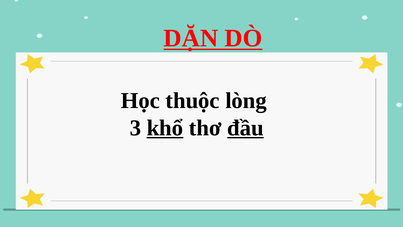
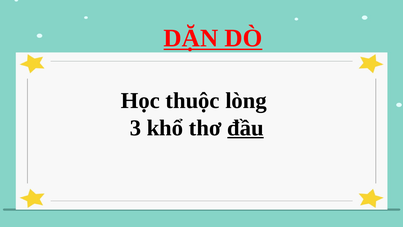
khổ underline: present -> none
